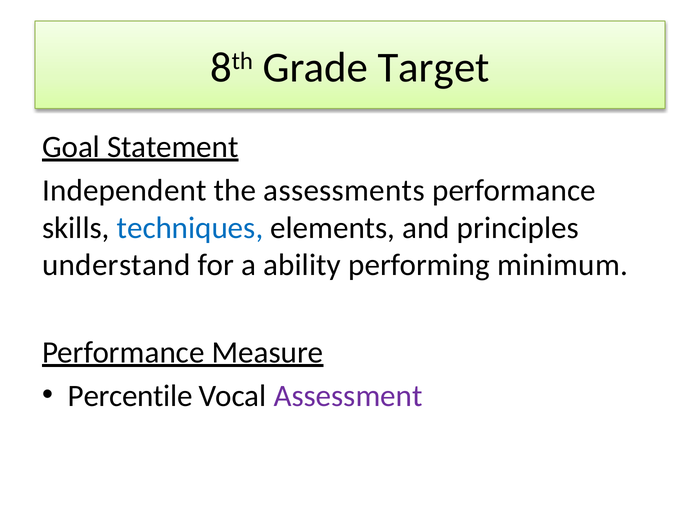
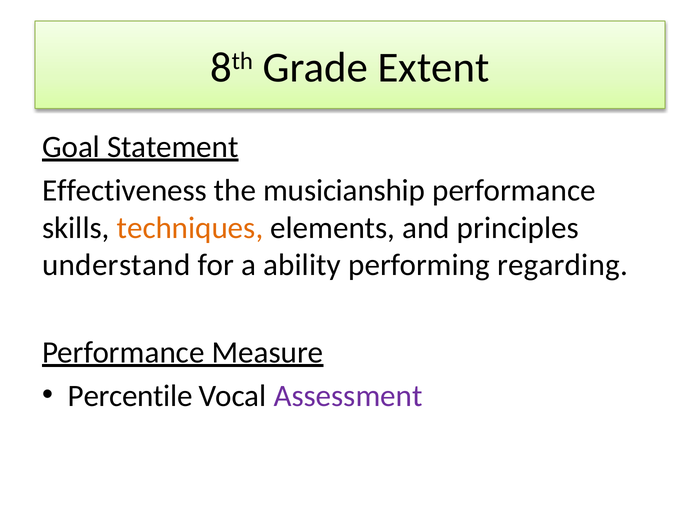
Target: Target -> Extent
Independent: Independent -> Effectiveness
assessments: assessments -> musicianship
techniques colour: blue -> orange
minimum: minimum -> regarding
